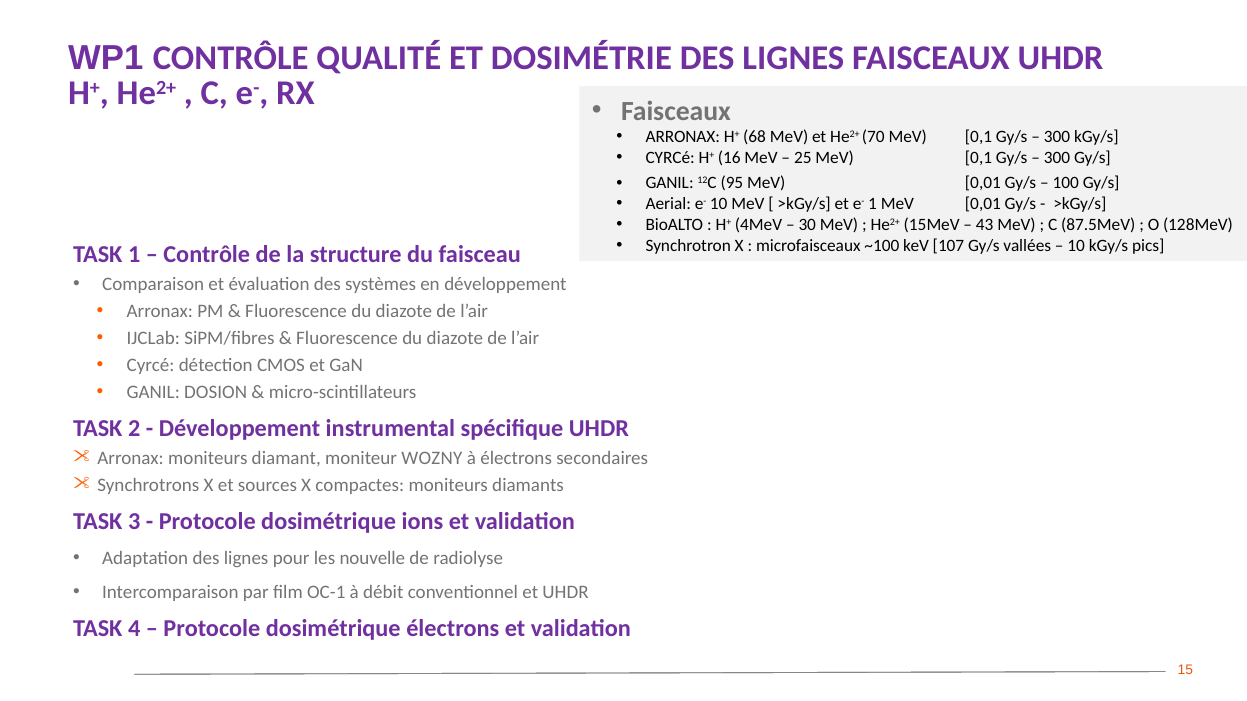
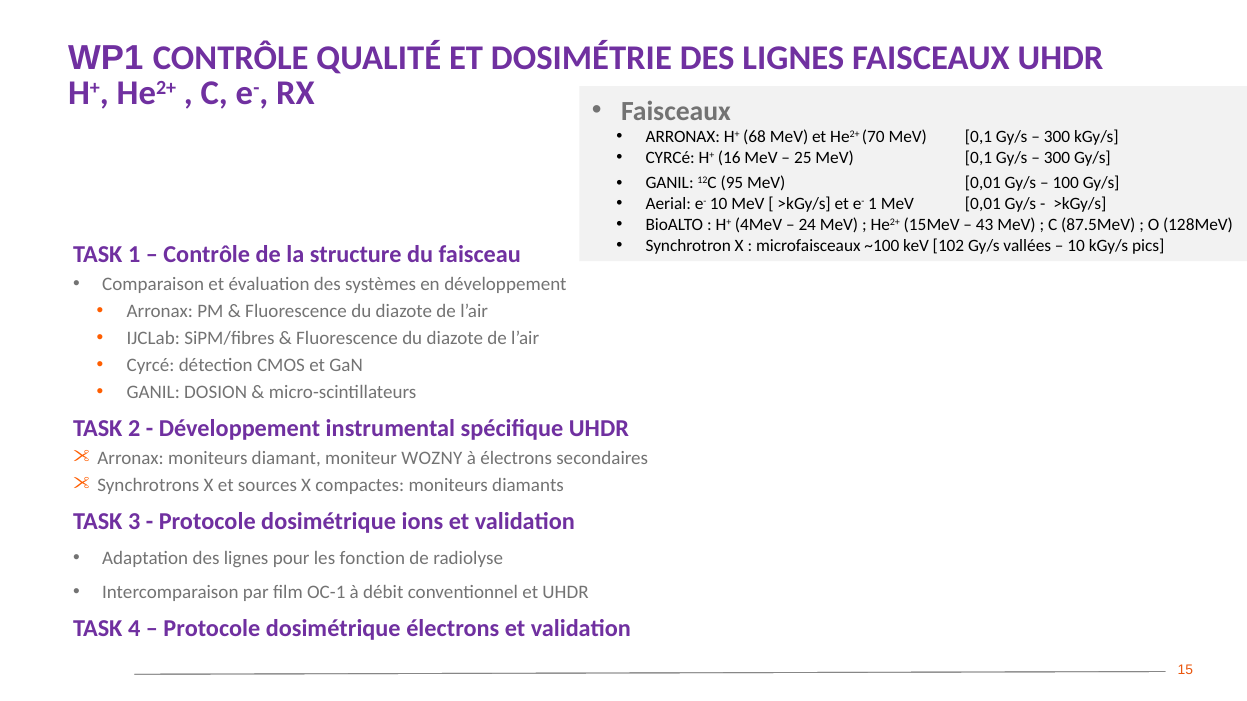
30: 30 -> 24
107: 107 -> 102
nouvelle: nouvelle -> fonction
